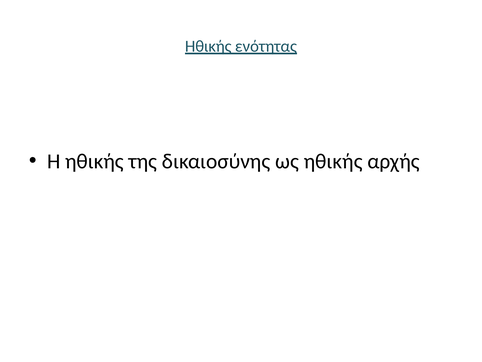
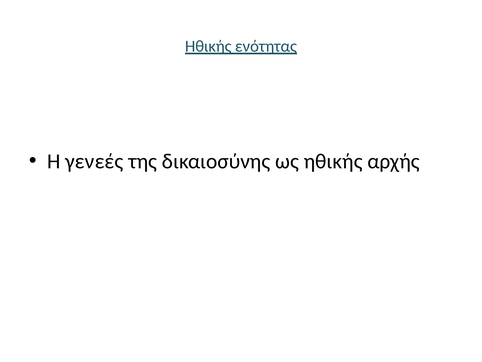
Η ηθικής: ηθικής -> γενεές
